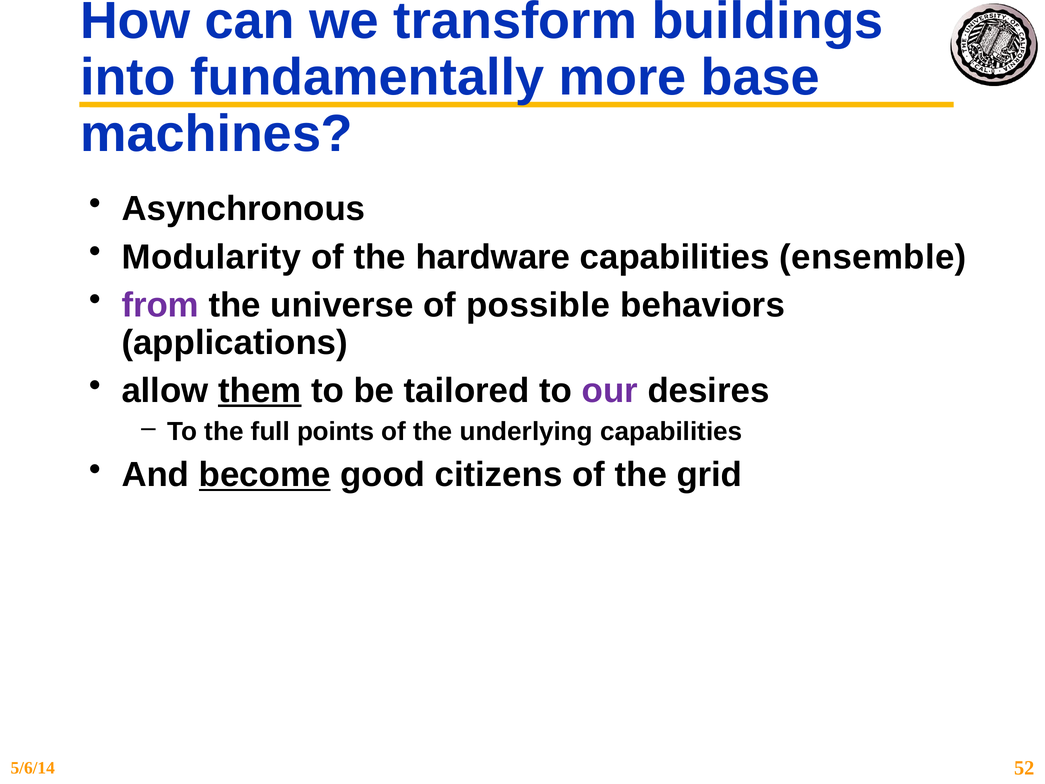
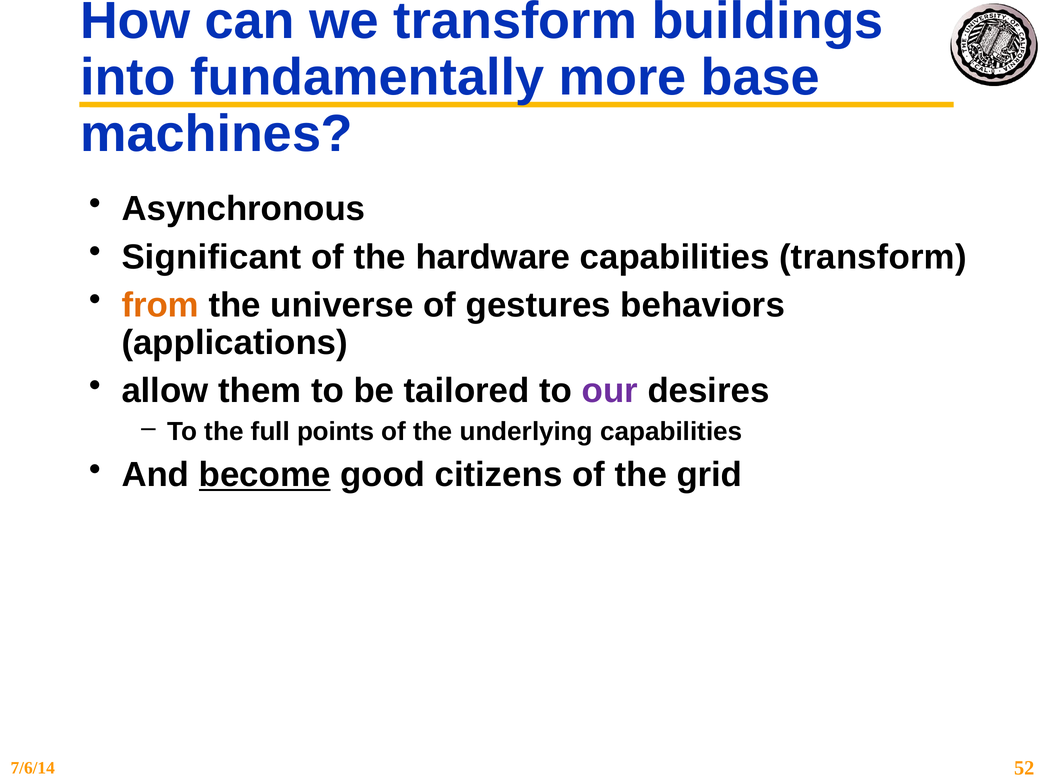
Modularity: Modularity -> Significant
capabilities ensemble: ensemble -> transform
from colour: purple -> orange
possible: possible -> gestures
them underline: present -> none
5/6/14: 5/6/14 -> 7/6/14
